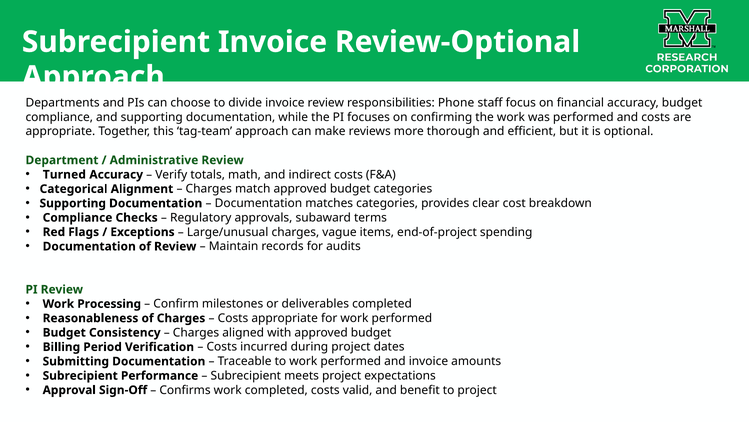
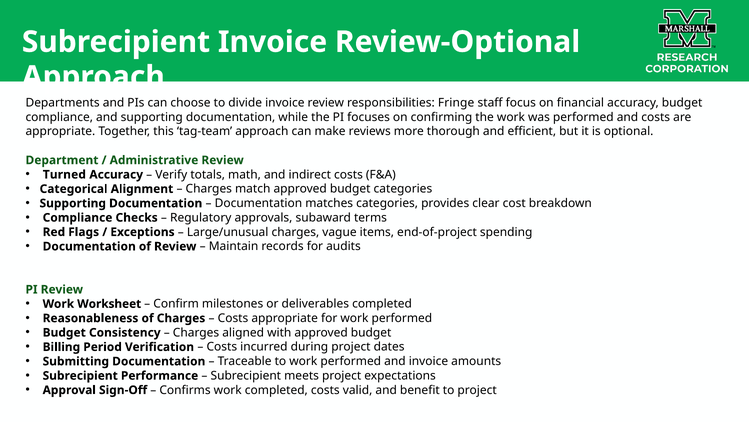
Phone: Phone -> Fringe
Processing: Processing -> Worksheet
